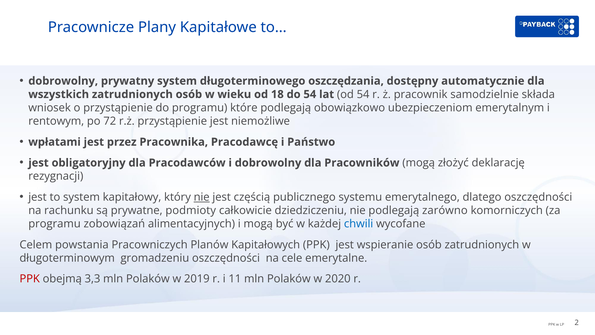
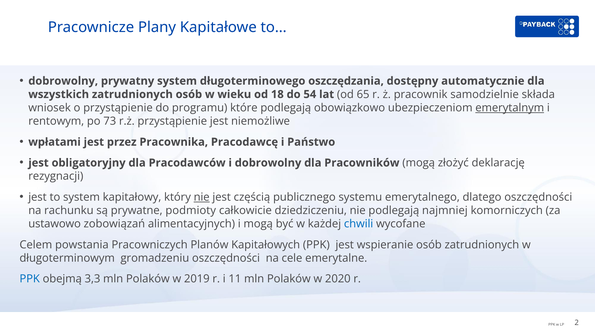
od 54: 54 -> 65
emerytalnym underline: none -> present
72: 72 -> 73
zarówno: zarówno -> najmniej
programu at (55, 224): programu -> ustawowo
PPK at (30, 279) colour: red -> blue
